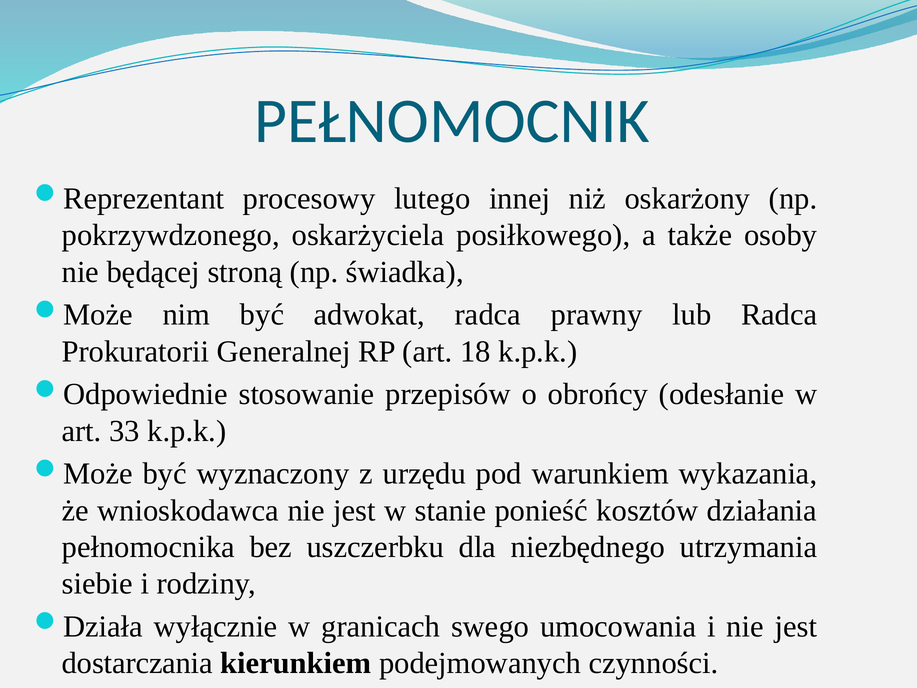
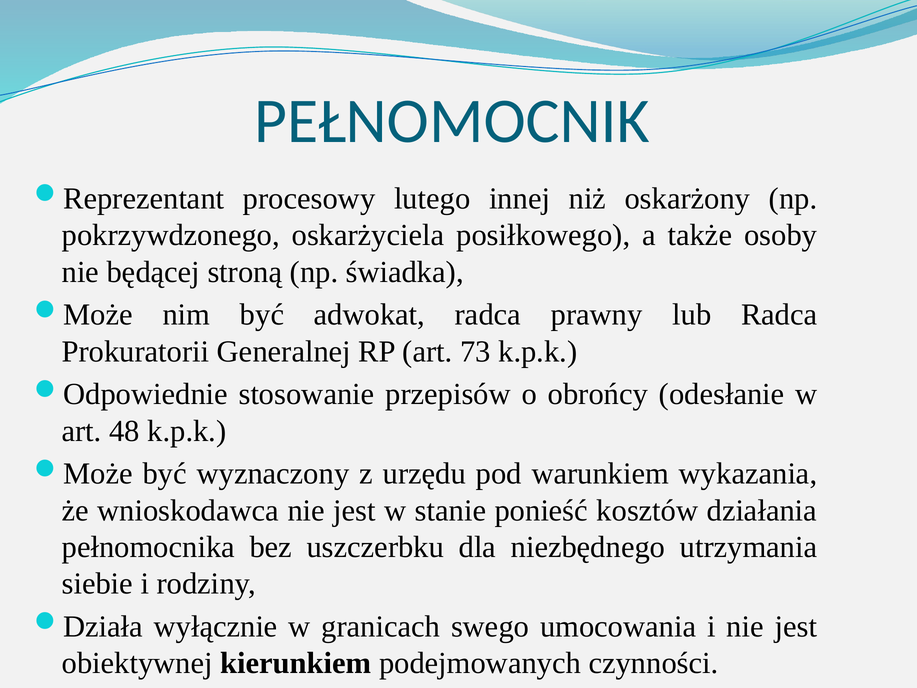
18: 18 -> 73
33: 33 -> 48
dostarczania: dostarczania -> obiektywnej
